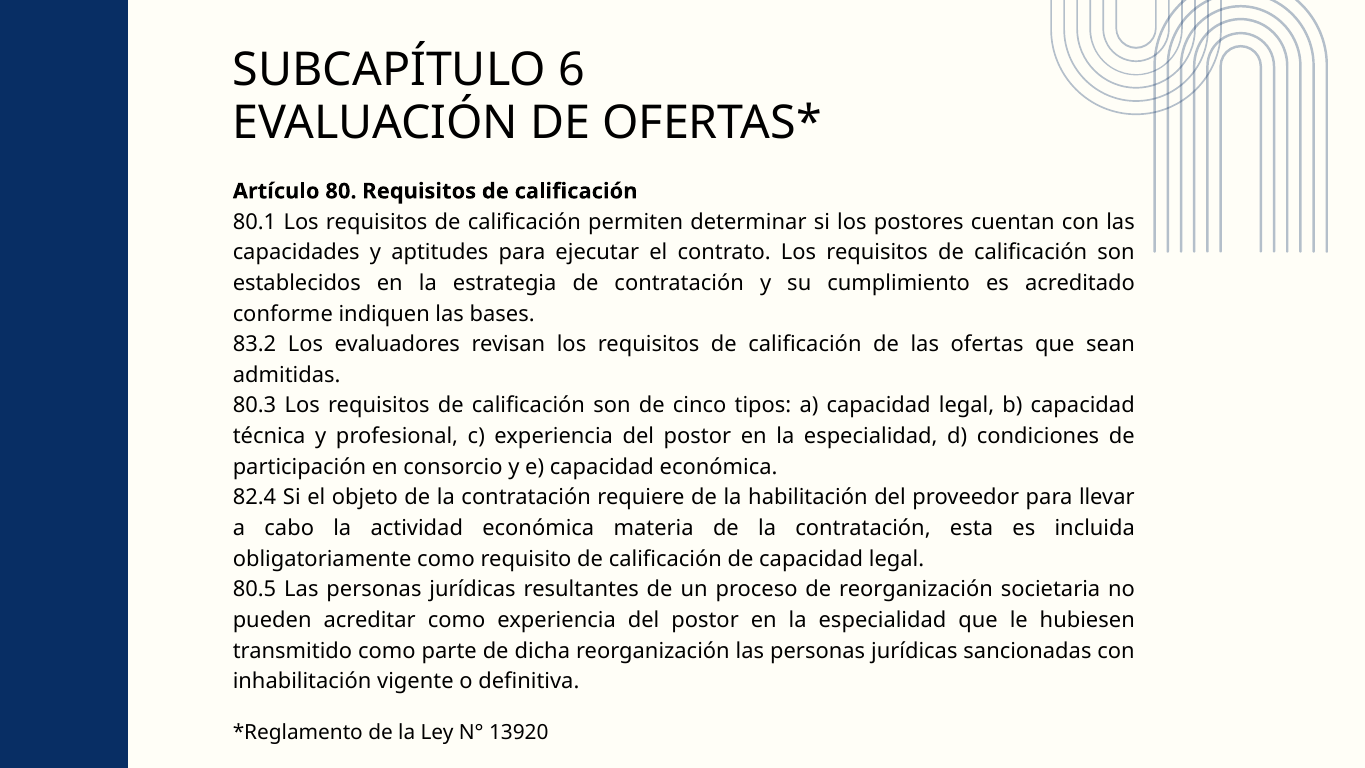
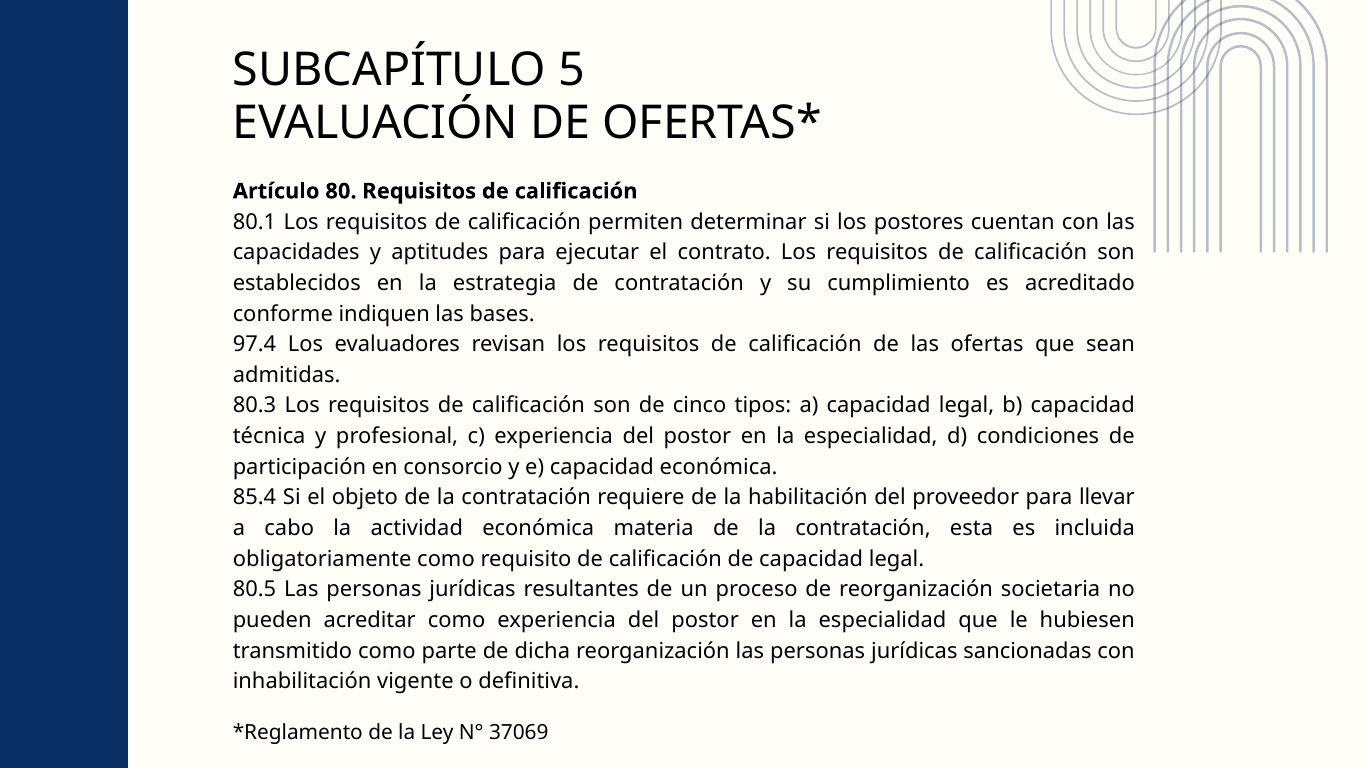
6: 6 -> 5
83.2: 83.2 -> 97.4
82.4: 82.4 -> 85.4
13920: 13920 -> 37069
